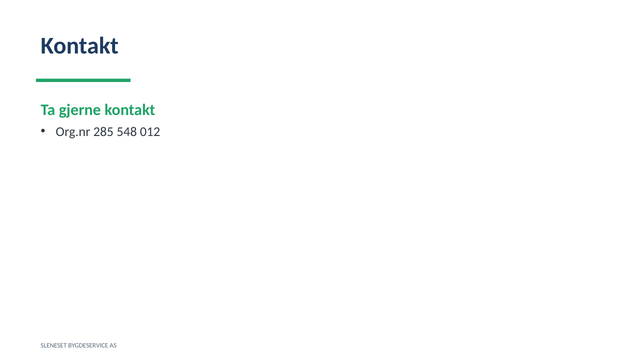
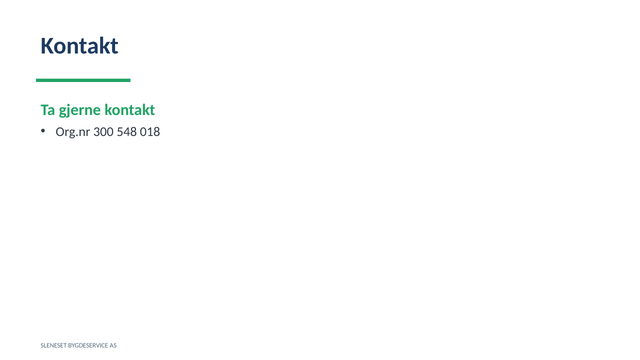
285: 285 -> 300
012: 012 -> 018
